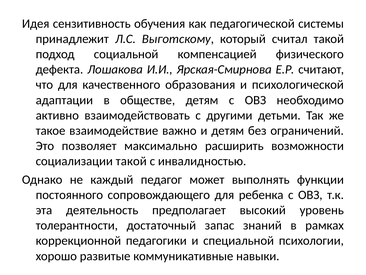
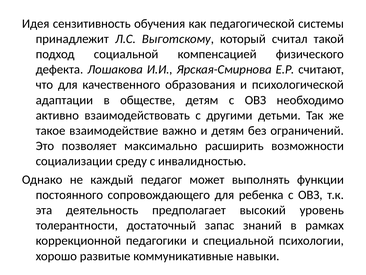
социализации такой: такой -> среду
